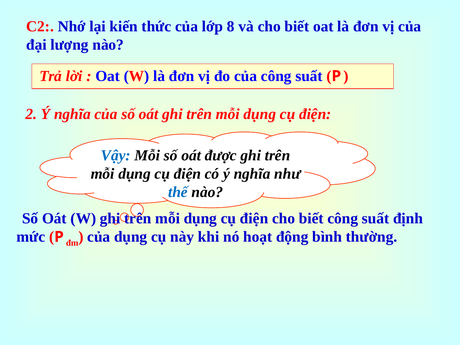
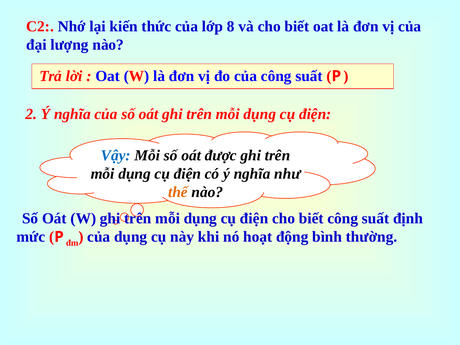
thế colour: blue -> orange
